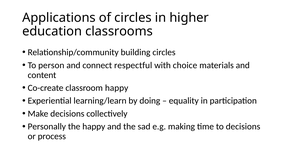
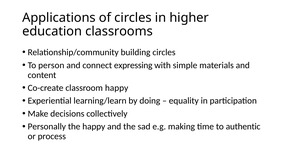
respectful: respectful -> expressing
choice: choice -> simple
to decisions: decisions -> authentic
